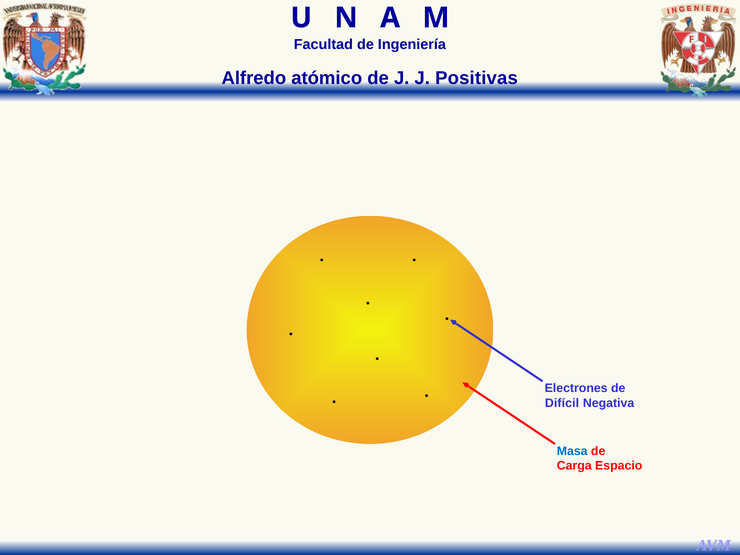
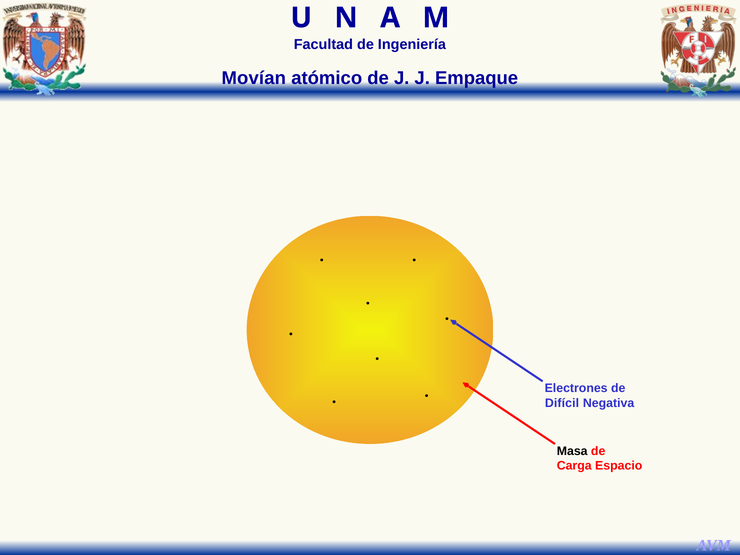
Alfredo: Alfredo -> Movían
Positivas: Positivas -> Empaque
Masa colour: blue -> black
